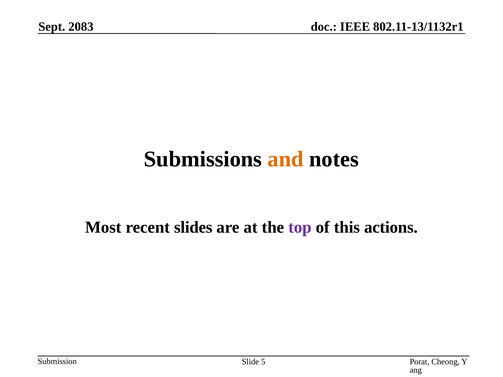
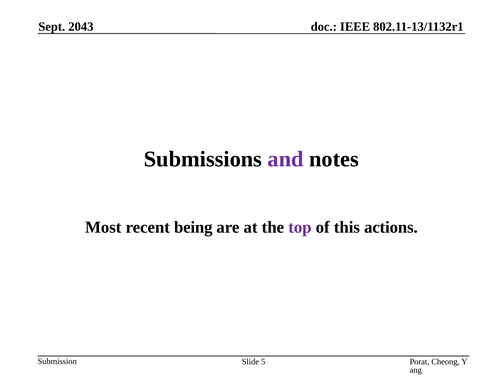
2083: 2083 -> 2043
and colour: orange -> purple
slides: slides -> being
